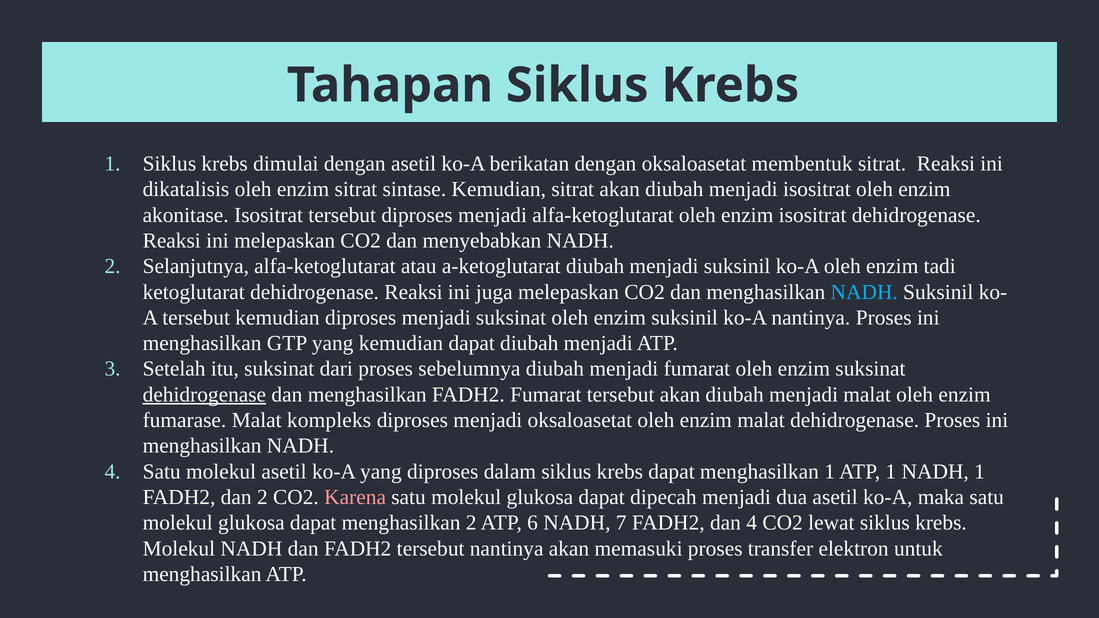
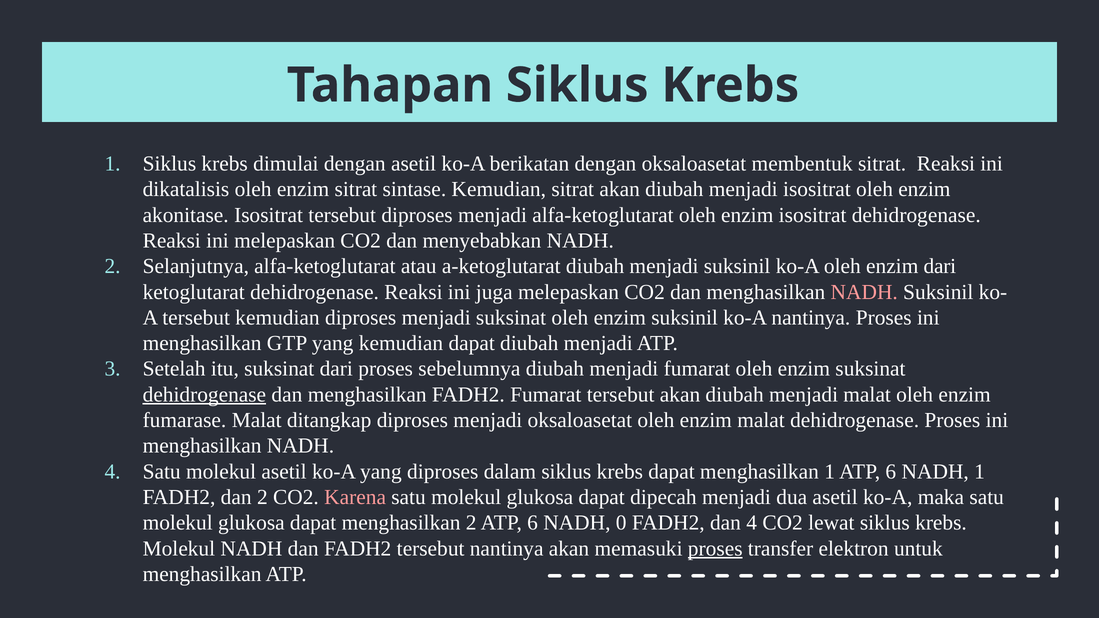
enzim tadi: tadi -> dari
NADH at (864, 292) colour: light blue -> pink
kompleks: kompleks -> ditangkap
1 ATP 1: 1 -> 6
7: 7 -> 0
proses at (715, 549) underline: none -> present
